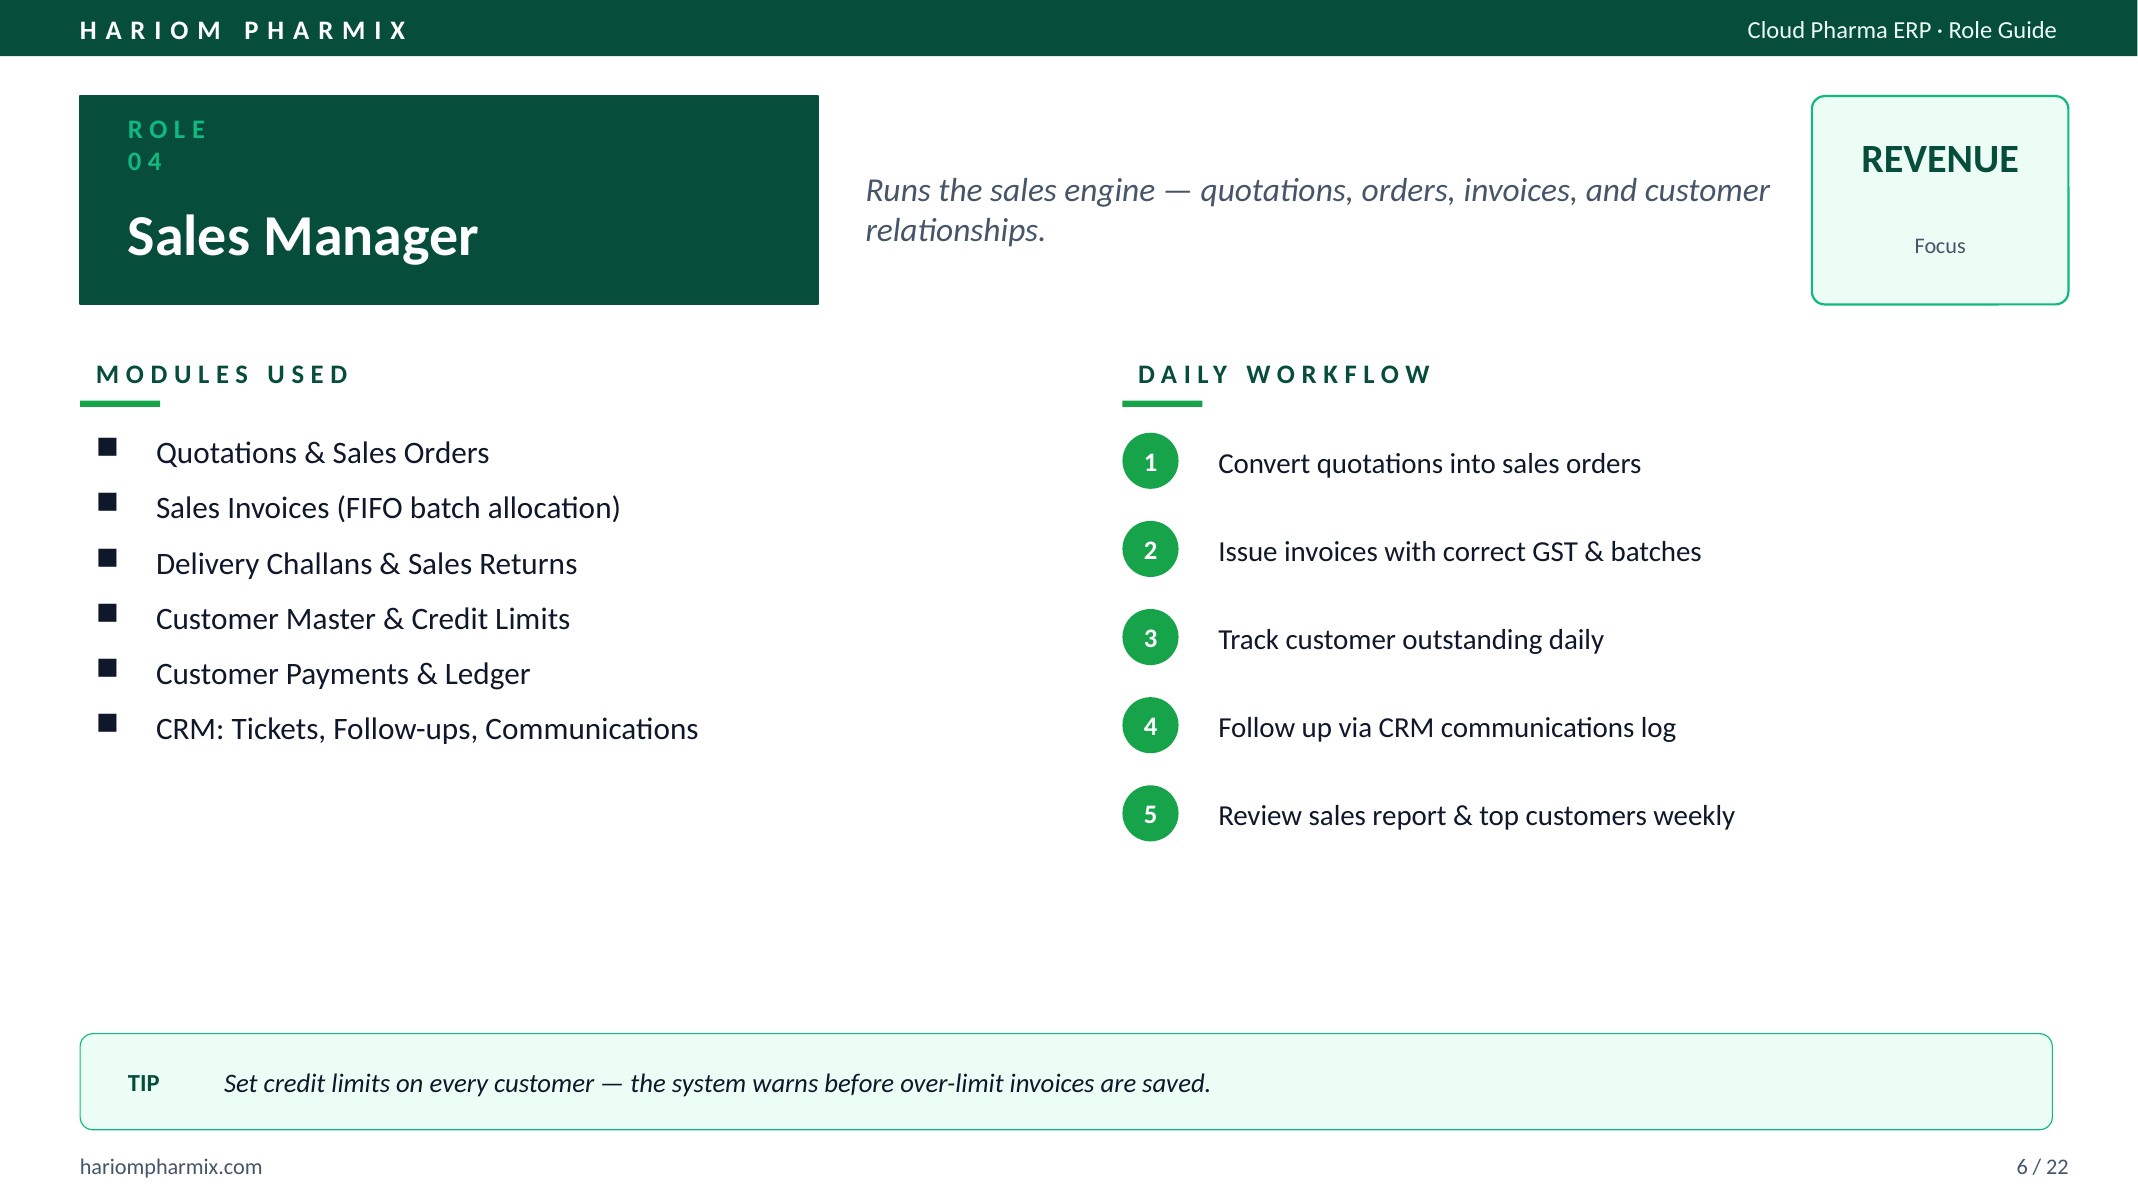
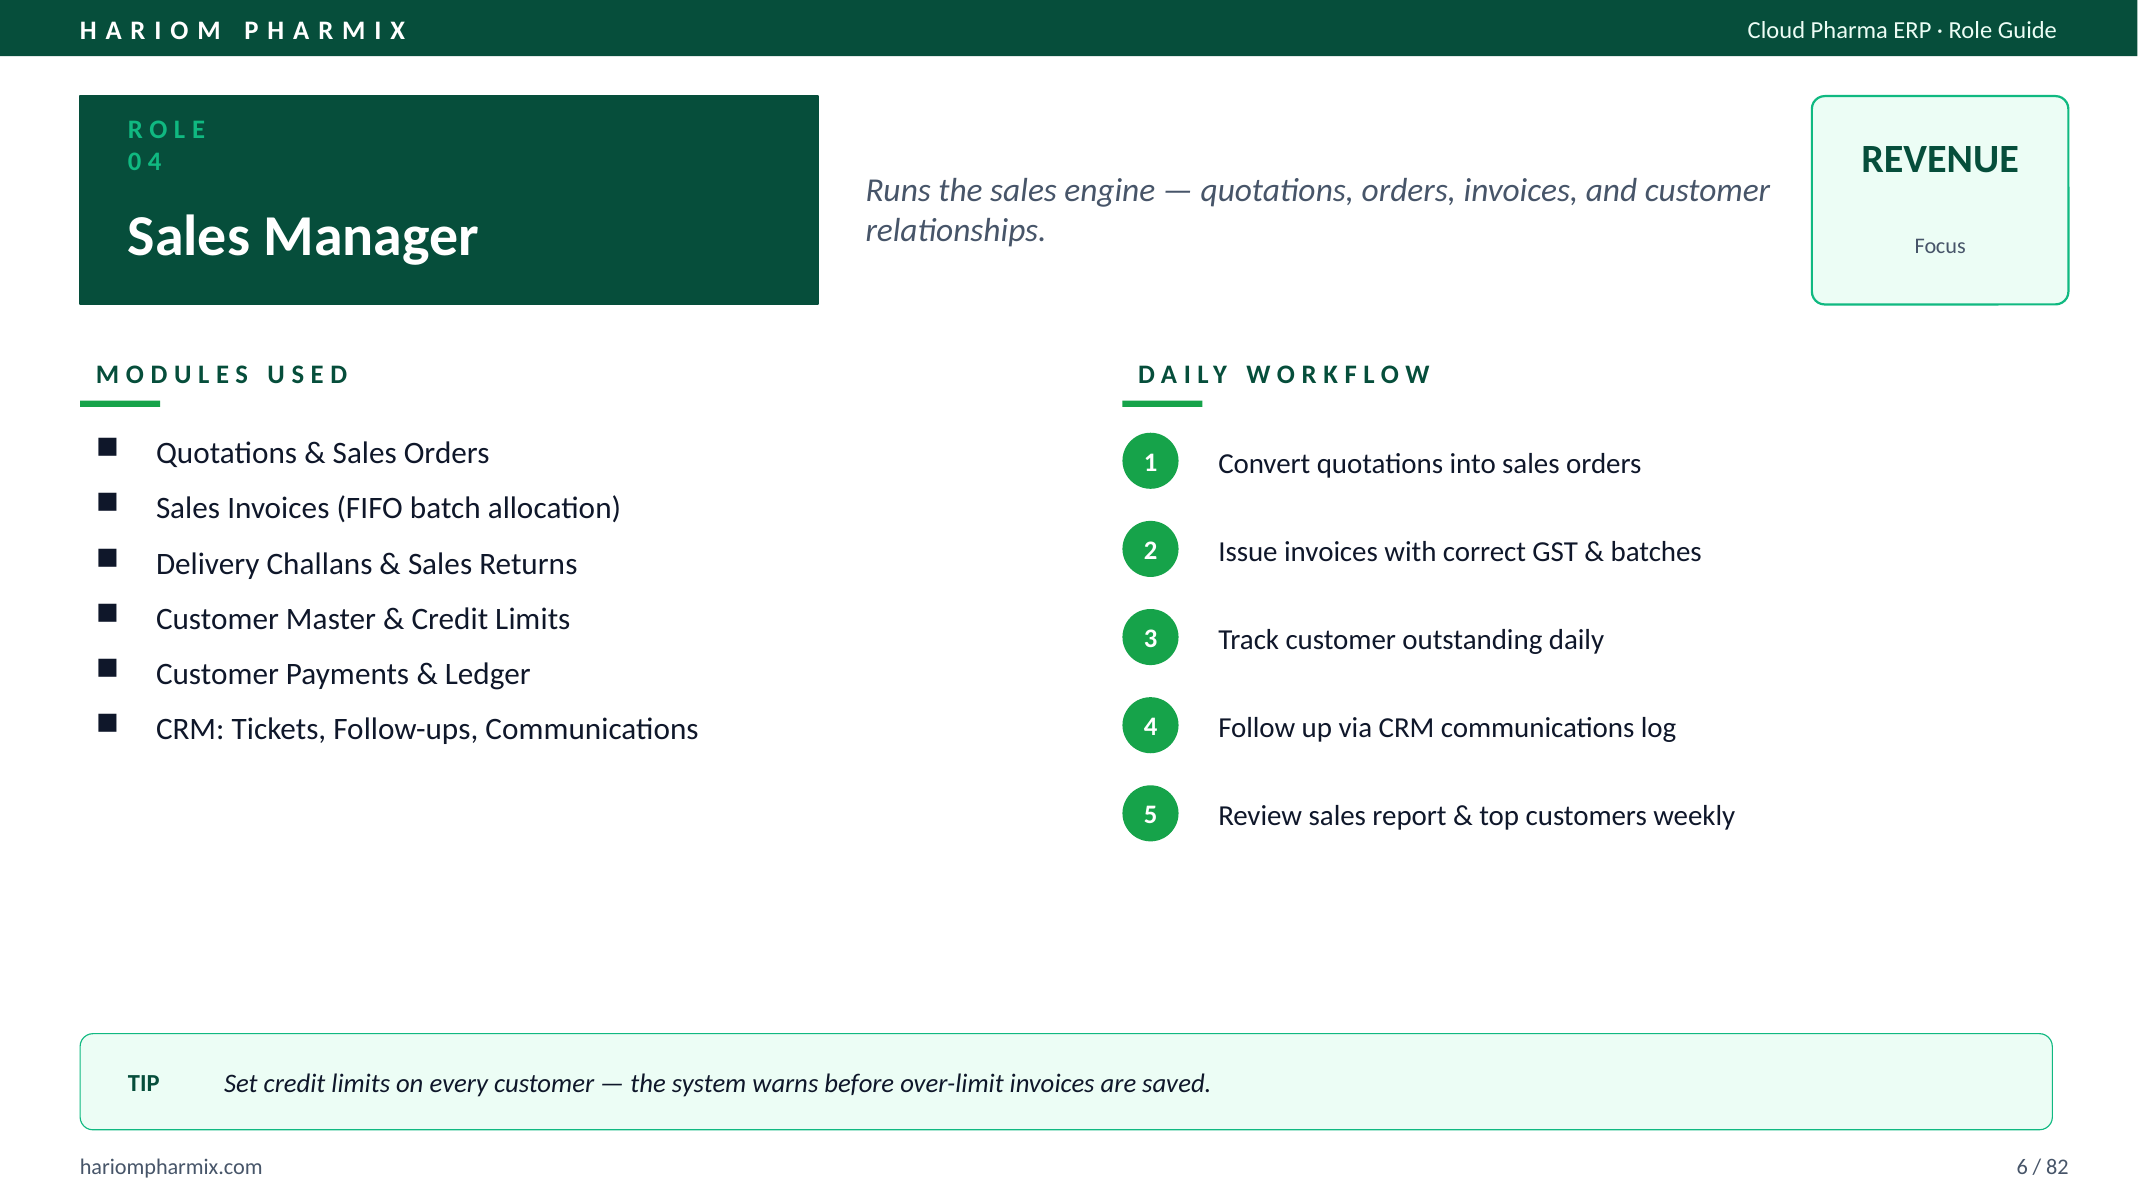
22: 22 -> 82
